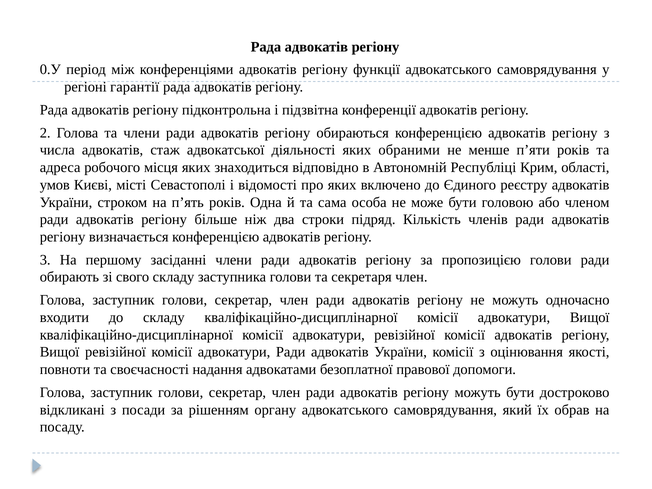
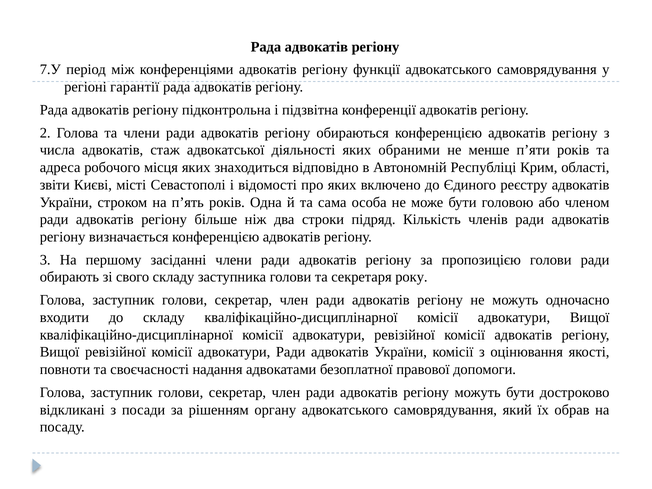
0.У: 0.У -> 7.У
умов: умов -> звіти
секретаря член: член -> року
